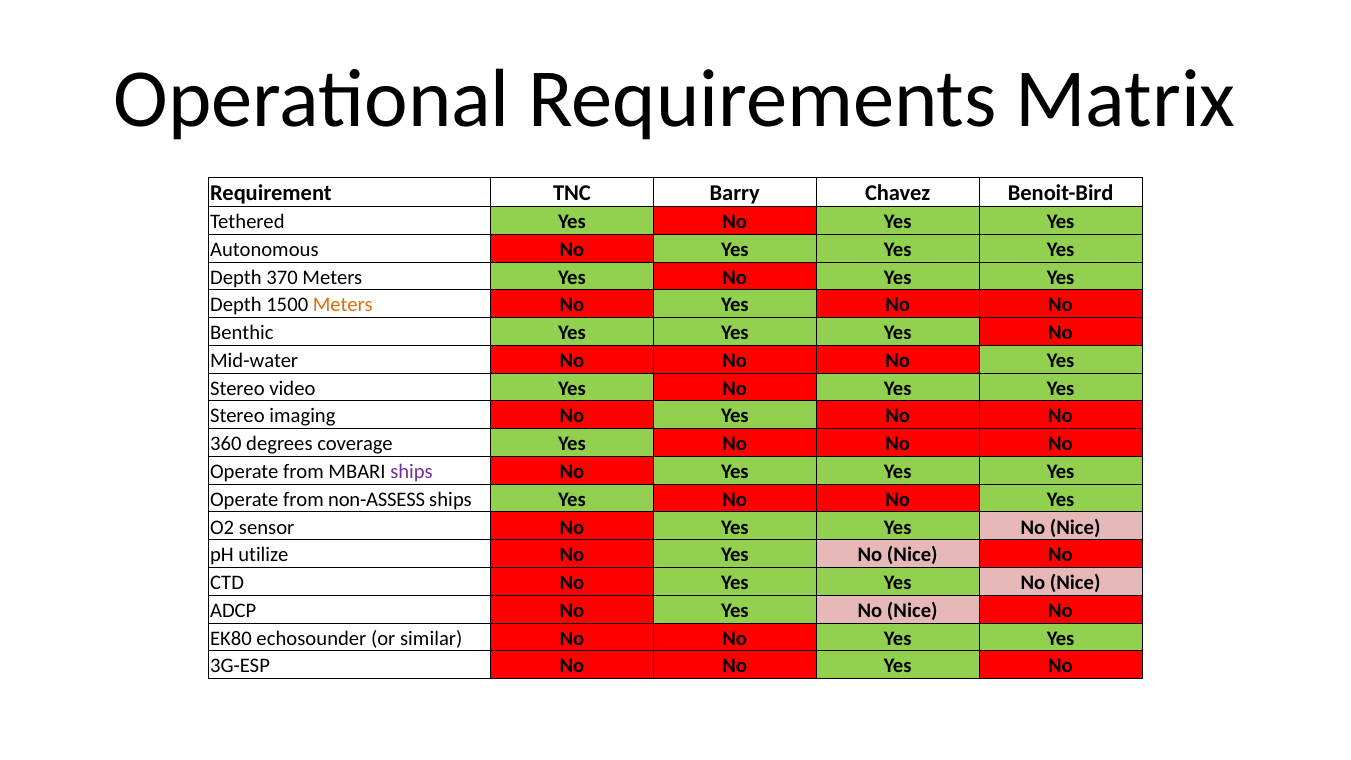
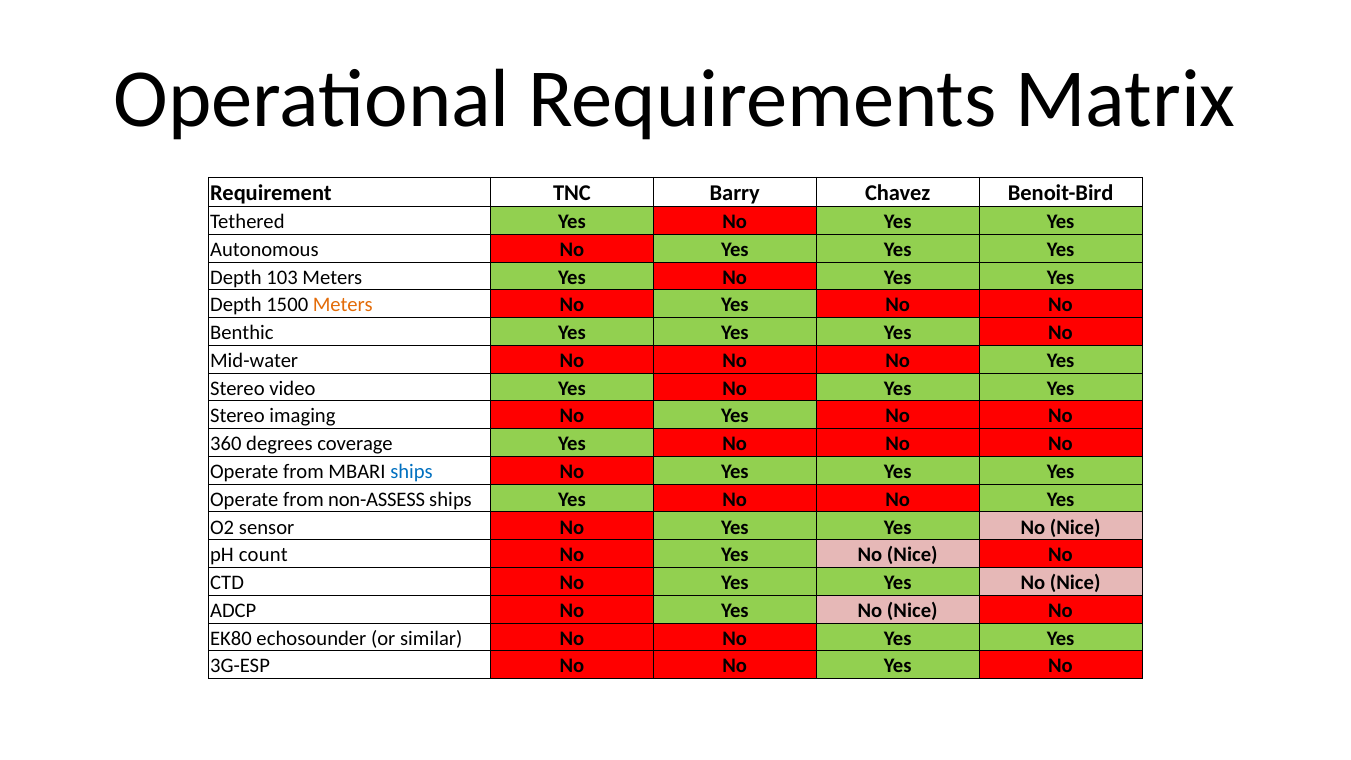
370: 370 -> 103
ships at (412, 472) colour: purple -> blue
utilize: utilize -> count
